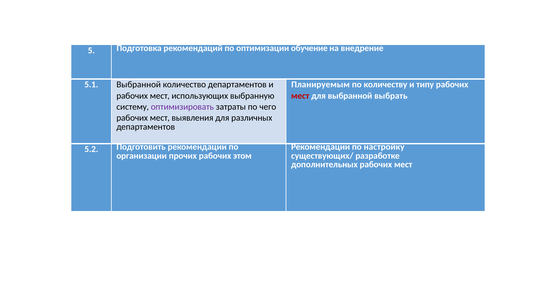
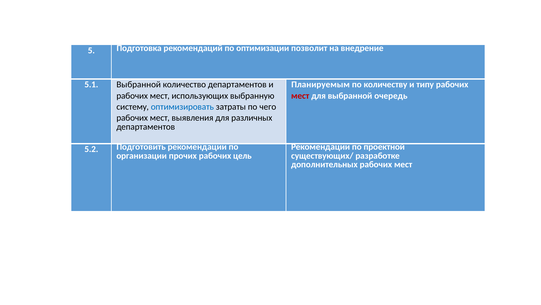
обучение: обучение -> позволит
выбрать: выбрать -> очередь
оптимизировать colour: purple -> blue
настройку: настройку -> проектной
этом: этом -> цель
